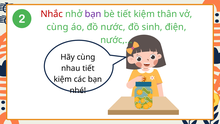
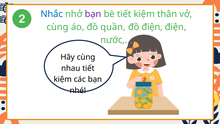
Nhắc colour: red -> blue
đồ nước: nước -> quần
đồ sinh: sinh -> điện
